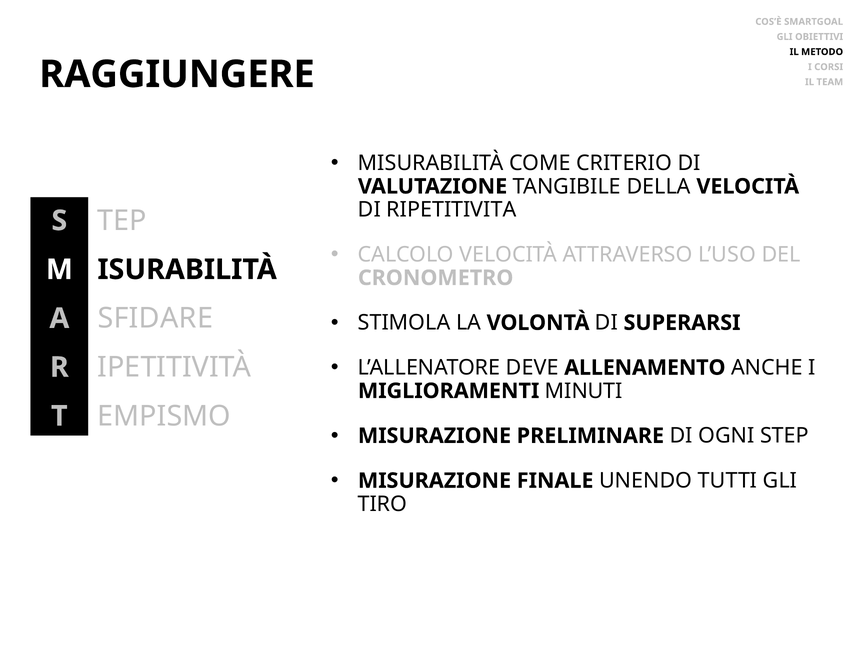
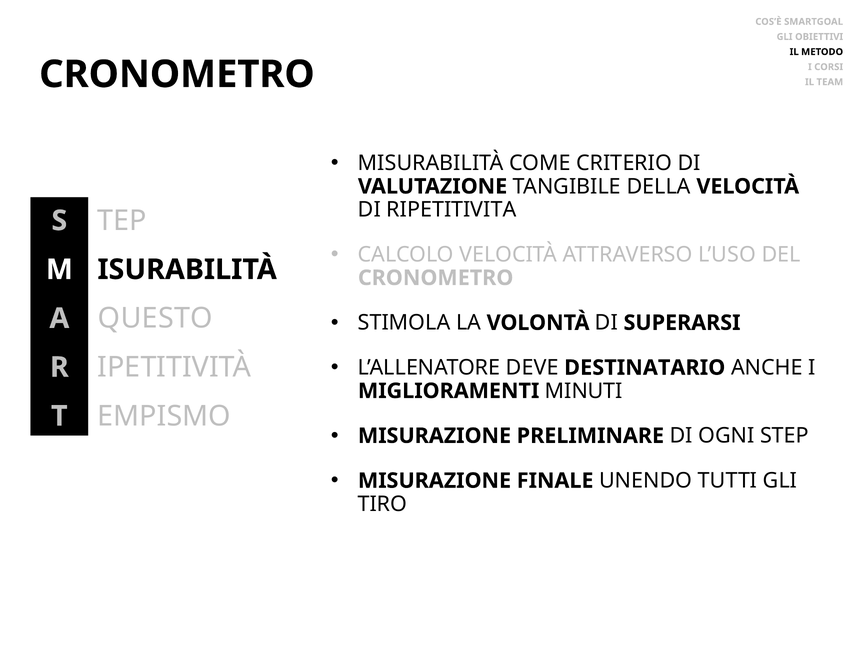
RAGGIUNGERE at (177, 74): RAGGIUNGERE -> CRONOMETRO
SFIDARE: SFIDARE -> QUESTO
ALLENAMENTO: ALLENAMENTO -> DESTINATARIO
